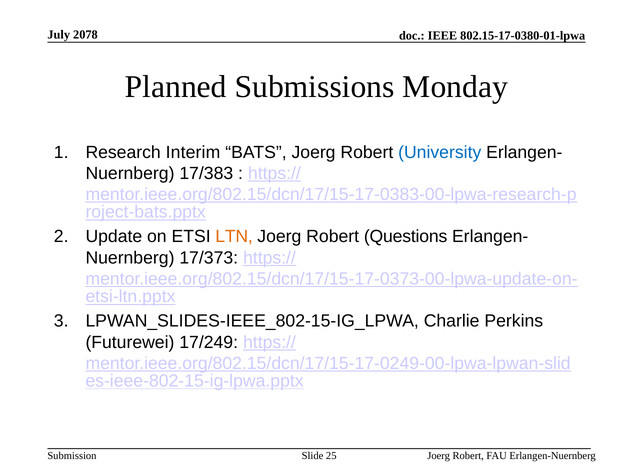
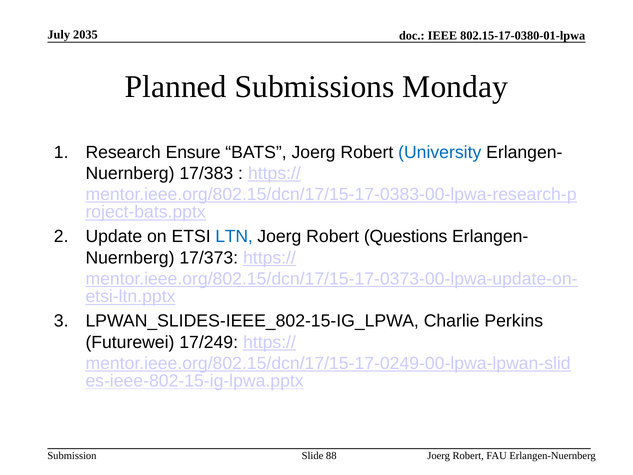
2078: 2078 -> 2035
Interim: Interim -> Ensure
LTN colour: orange -> blue
25: 25 -> 88
